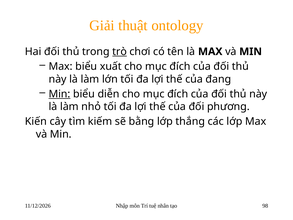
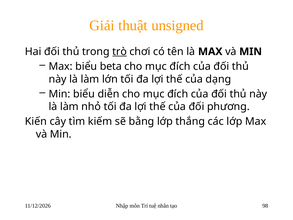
ontology: ontology -> unsigned
xuất: xuất -> beta
đang: đang -> dạng
Min at (60, 94) underline: present -> none
